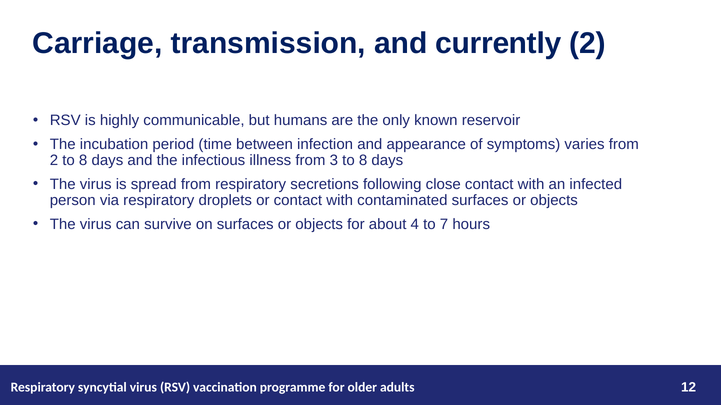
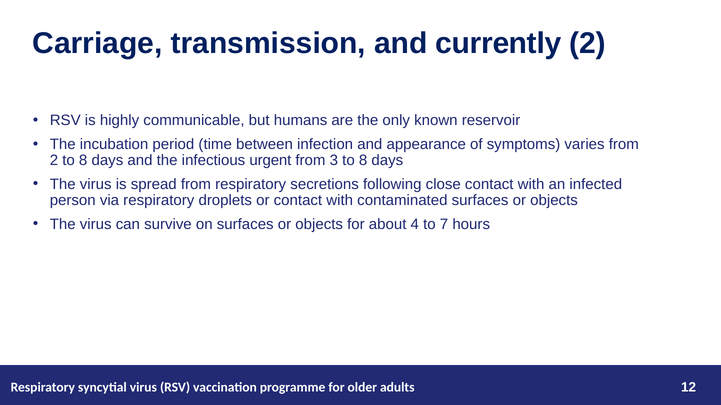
illness: illness -> urgent
